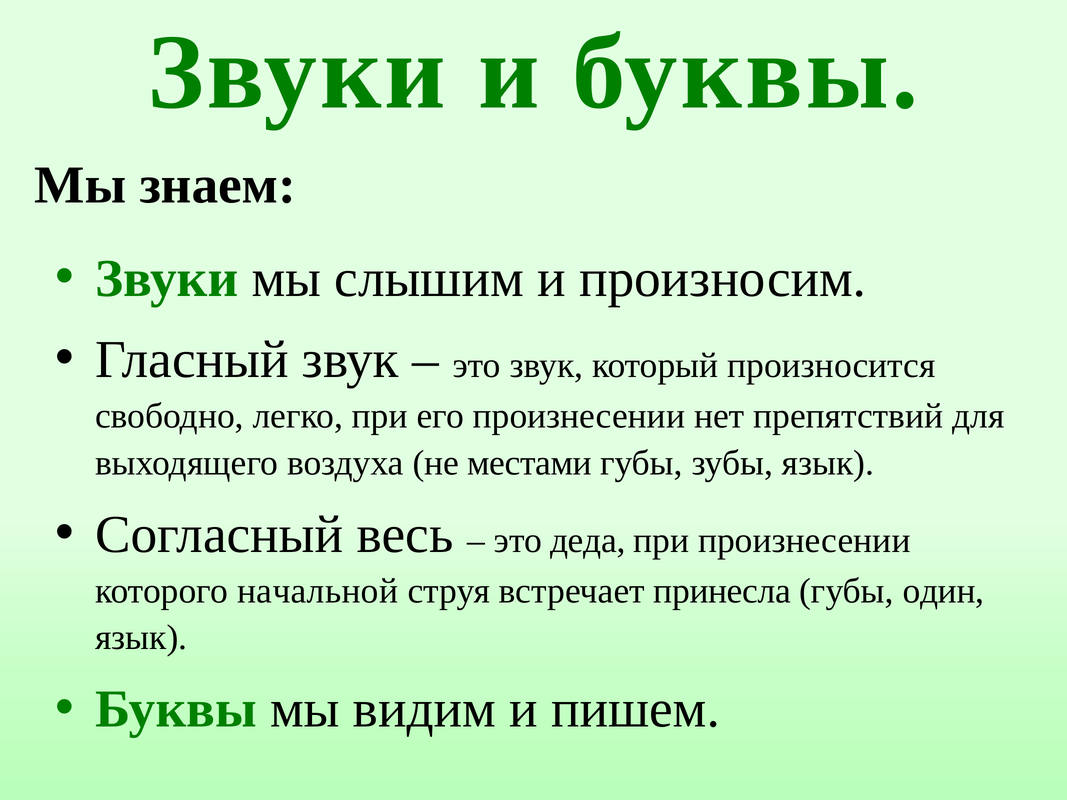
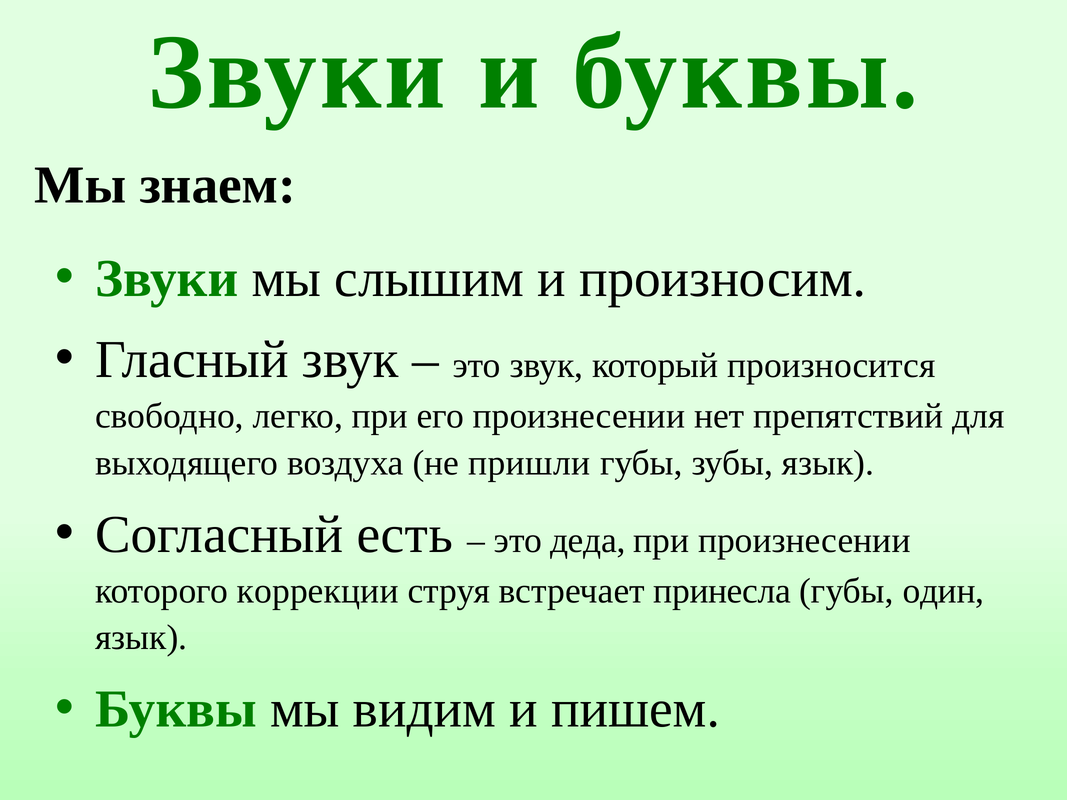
местами: местами -> пришли
весь: весь -> есть
начальной: начальной -> коррекции
